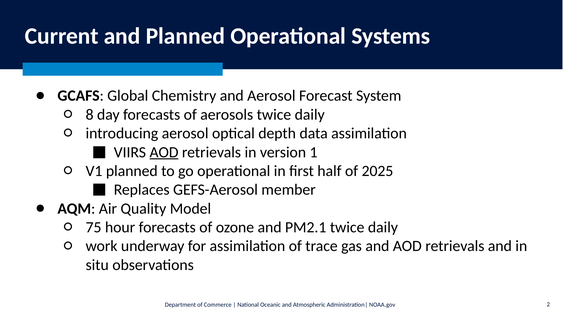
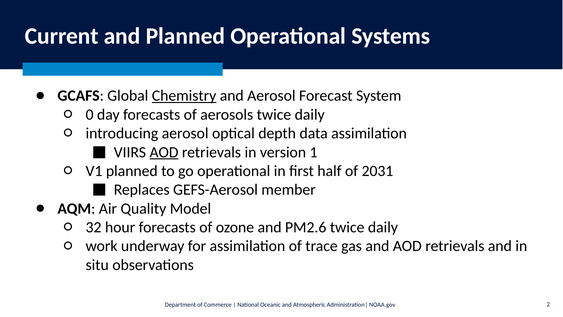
Chemistry underline: none -> present
8: 8 -> 0
2025: 2025 -> 2031
75: 75 -> 32
PM2.1: PM2.1 -> PM2.6
